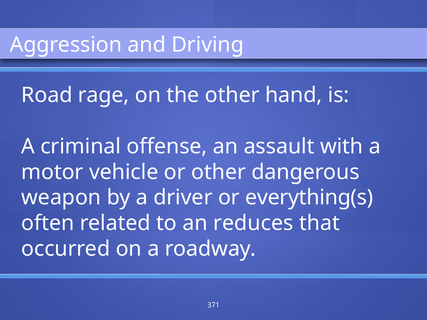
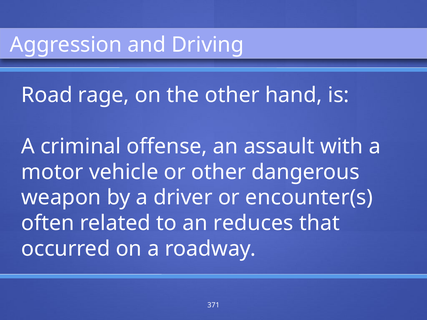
everything(s: everything(s -> encounter(s
